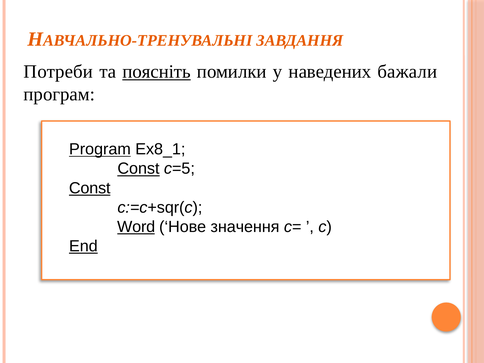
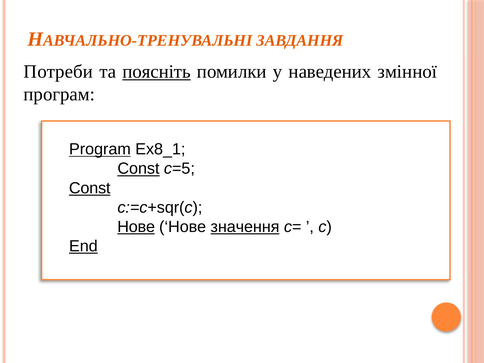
бажали: бажали -> змінної
Word at (136, 227): Word -> Нове
значення underline: none -> present
